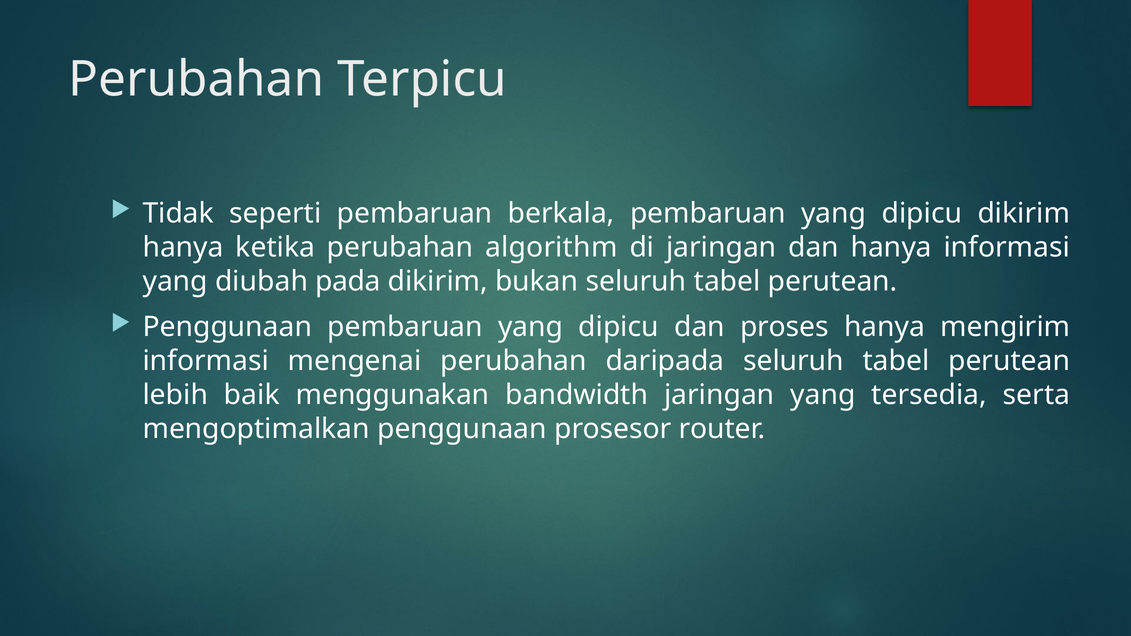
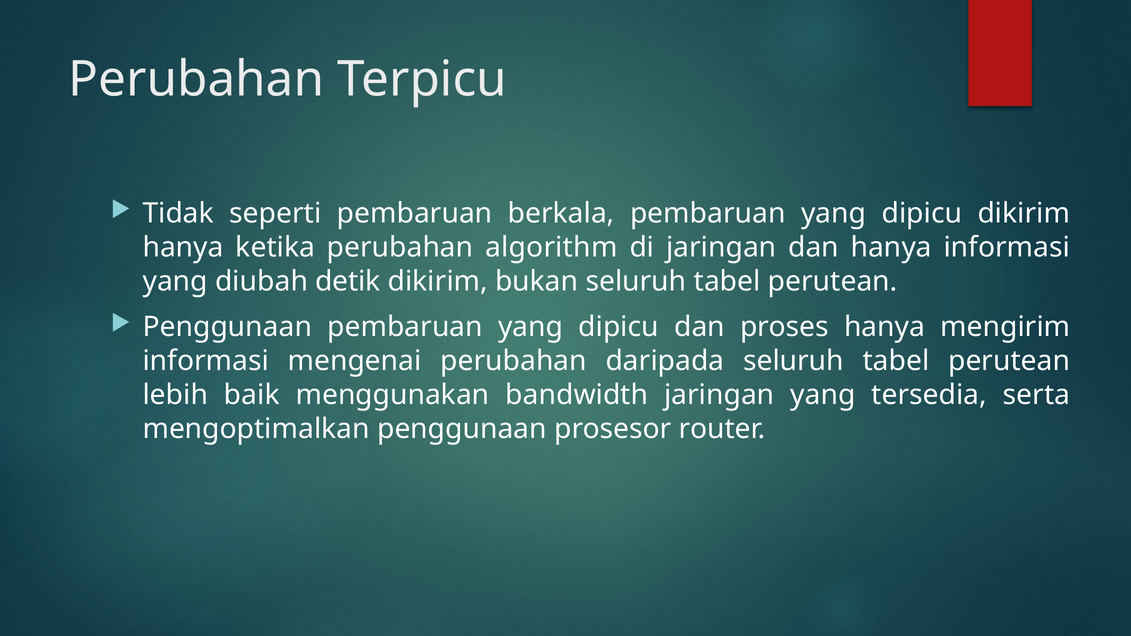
pada: pada -> detik
